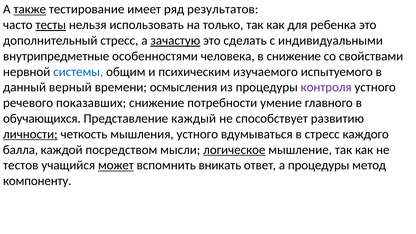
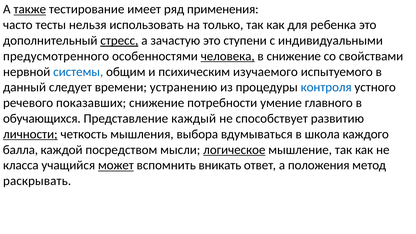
результатов: результатов -> применения
тесты underline: present -> none
стресс at (119, 41) underline: none -> present
зачастую underline: present -> none
сделать: сделать -> ступени
внутрипредметные: внутрипредметные -> предусмотренного
человека underline: none -> present
верный: верный -> следует
осмысления: осмысления -> устранению
контроля colour: purple -> blue
мышления устного: устного -> выбора
в стресс: стресс -> школа
тестов: тестов -> класса
а процедуры: процедуры -> положения
компоненту: компоненту -> раскрывать
